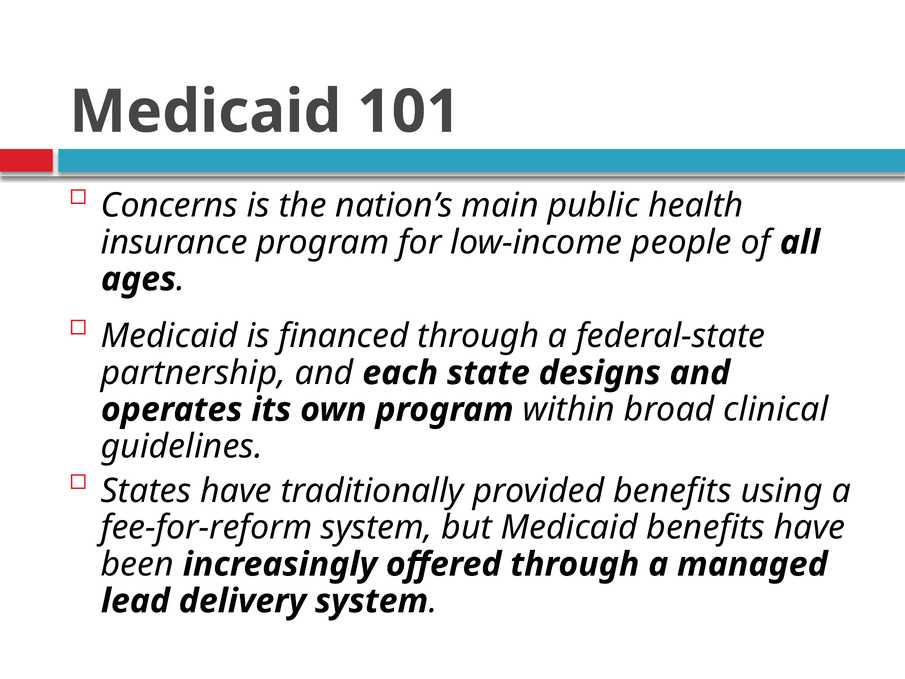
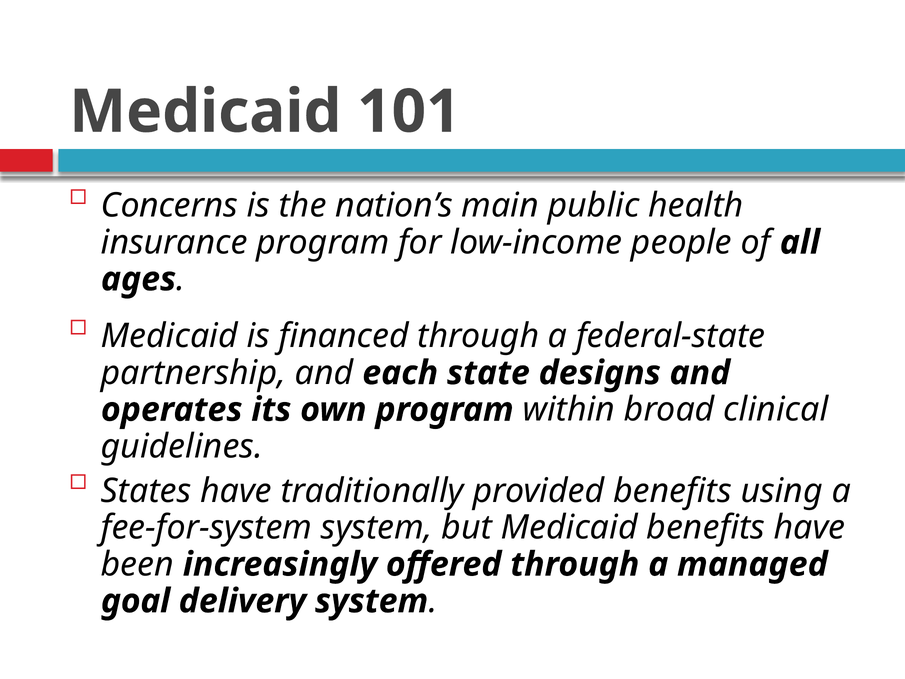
fee-for-reform: fee-for-reform -> fee-for-system
lead: lead -> goal
